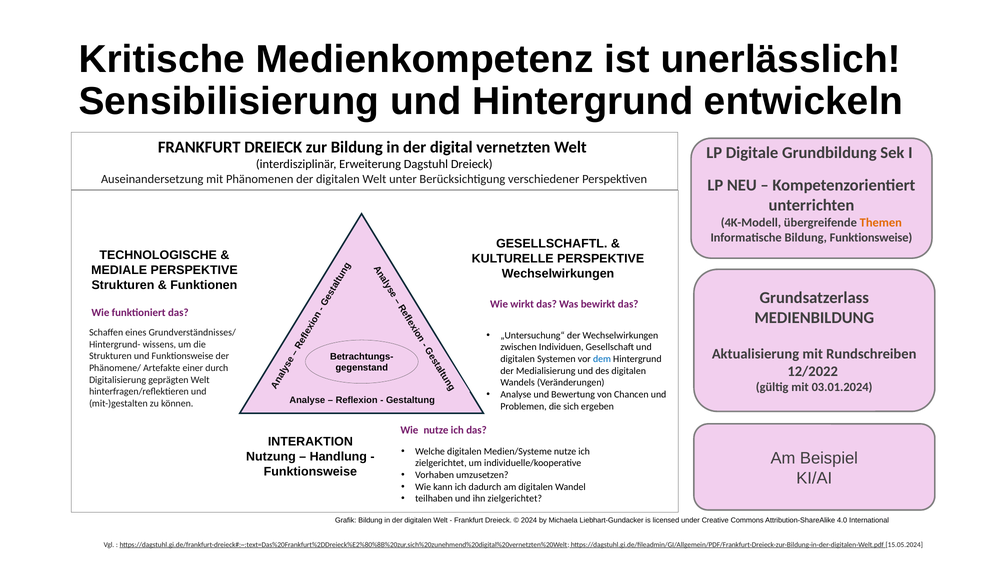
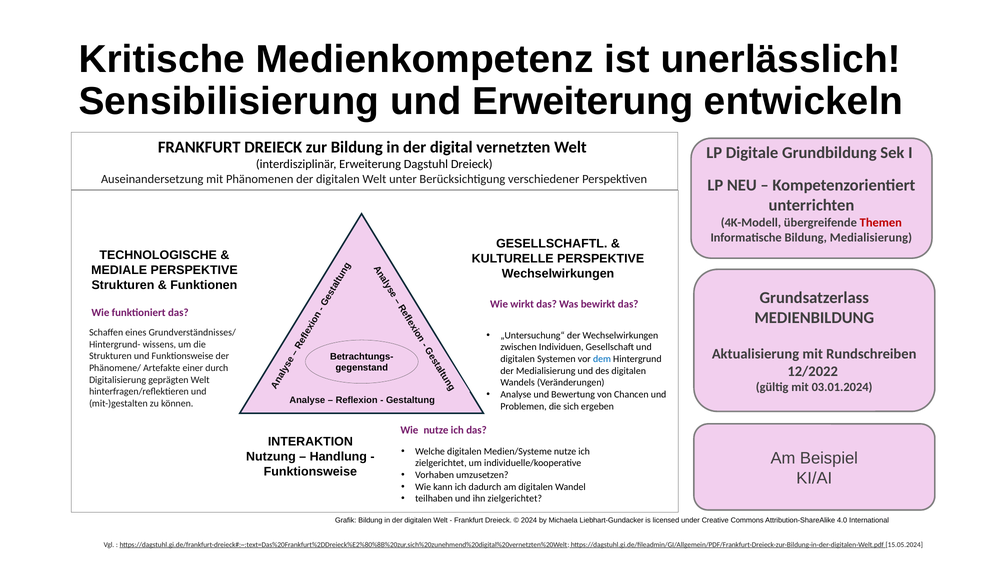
und Hintergrund: Hintergrund -> Erweiterung
Themen colour: orange -> red
Bildung Funktionsweise: Funktionsweise -> Medialisierung
